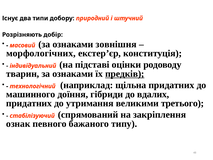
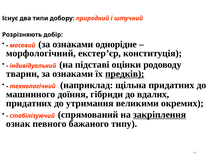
зовнішня: зовнішня -> однорідне
морфологічних: морфологічних -> морфологічний
третього: третього -> окремих
закріплення underline: none -> present
